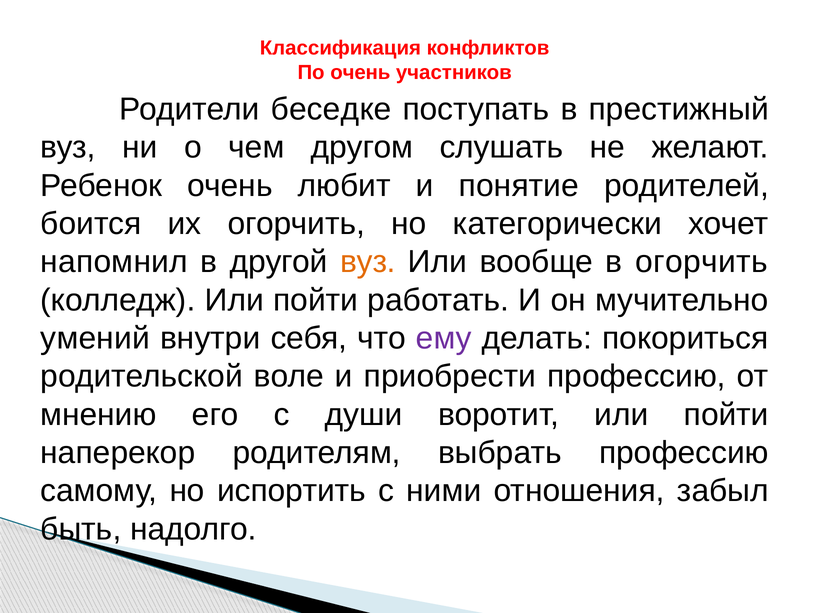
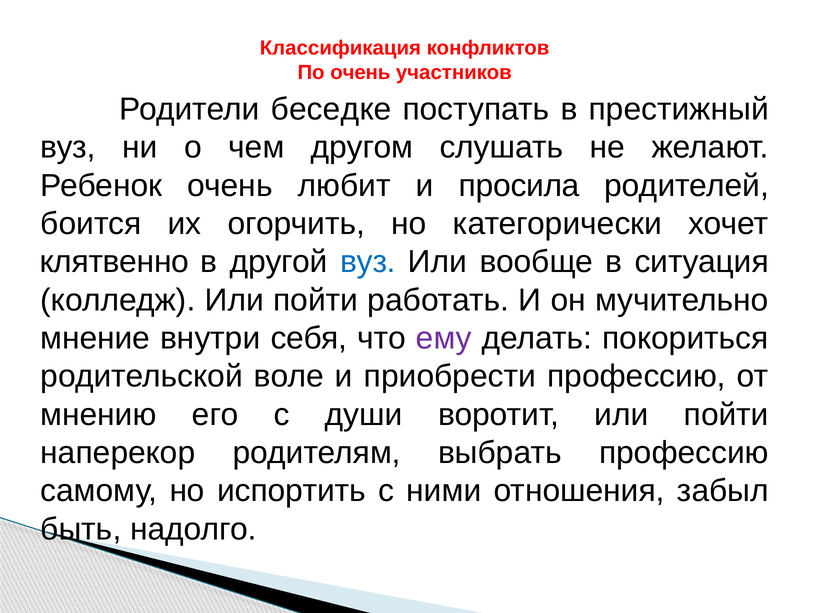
понятие: понятие -> просила
напомнил: напомнил -> клятвенно
вуз at (368, 262) colour: orange -> blue
в огорчить: огорчить -> ситуация
умений: умений -> мнение
